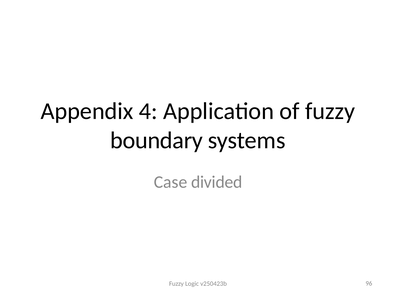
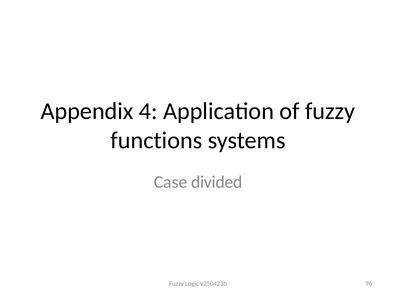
boundary: boundary -> functions
